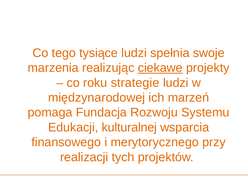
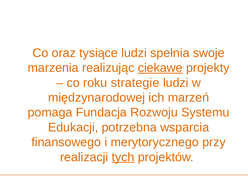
tego: tego -> oraz
kulturalnej: kulturalnej -> potrzebna
tych underline: none -> present
